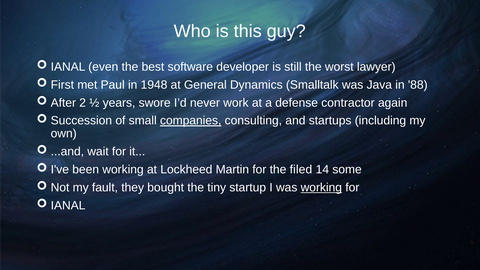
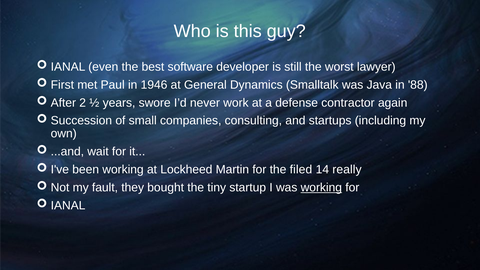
1948: 1948 -> 1946
companies underline: present -> none
some: some -> really
